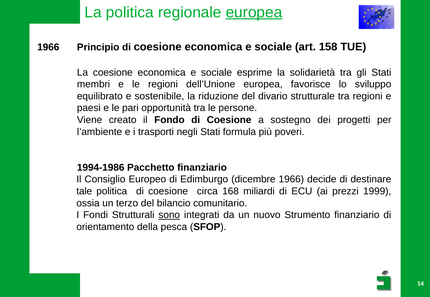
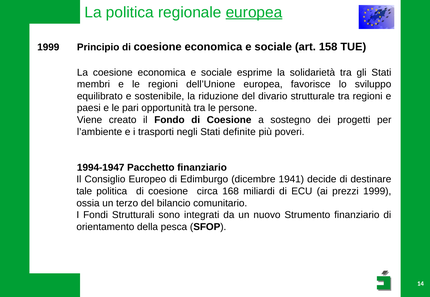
1966 at (48, 47): 1966 -> 1999
formula: formula -> definite
1994-1986: 1994-1986 -> 1994-1947
dicembre 1966: 1966 -> 1941
sono underline: present -> none
